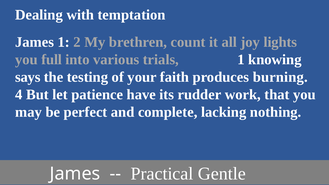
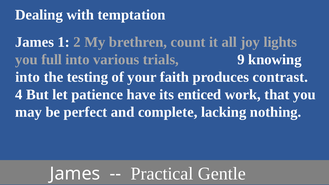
trials 1: 1 -> 9
says at (28, 77): says -> into
burning: burning -> contrast
rudder: rudder -> enticed
